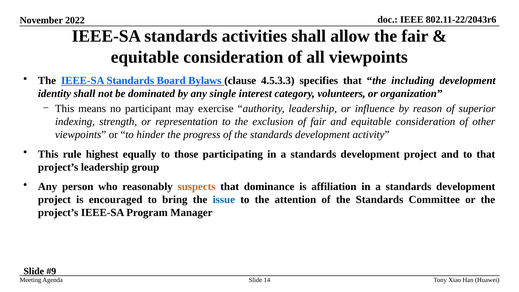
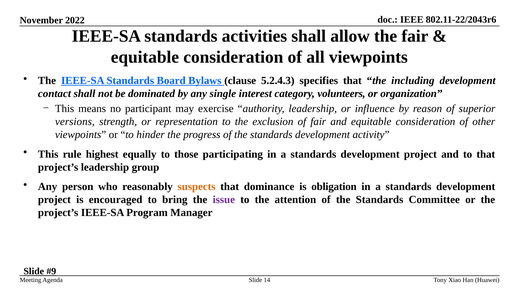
4.5.3.3: 4.5.3.3 -> 5.2.4.3
identity: identity -> contact
indexing: indexing -> versions
affiliation: affiliation -> obligation
issue colour: blue -> purple
